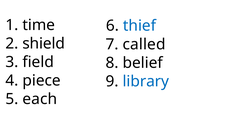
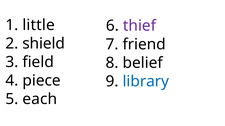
time: time -> little
thief colour: blue -> purple
called: called -> friend
